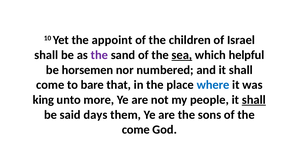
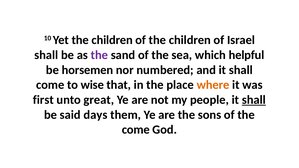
Yet the appoint: appoint -> children
sea underline: present -> none
bare: bare -> wise
where colour: blue -> orange
king: king -> first
more: more -> great
